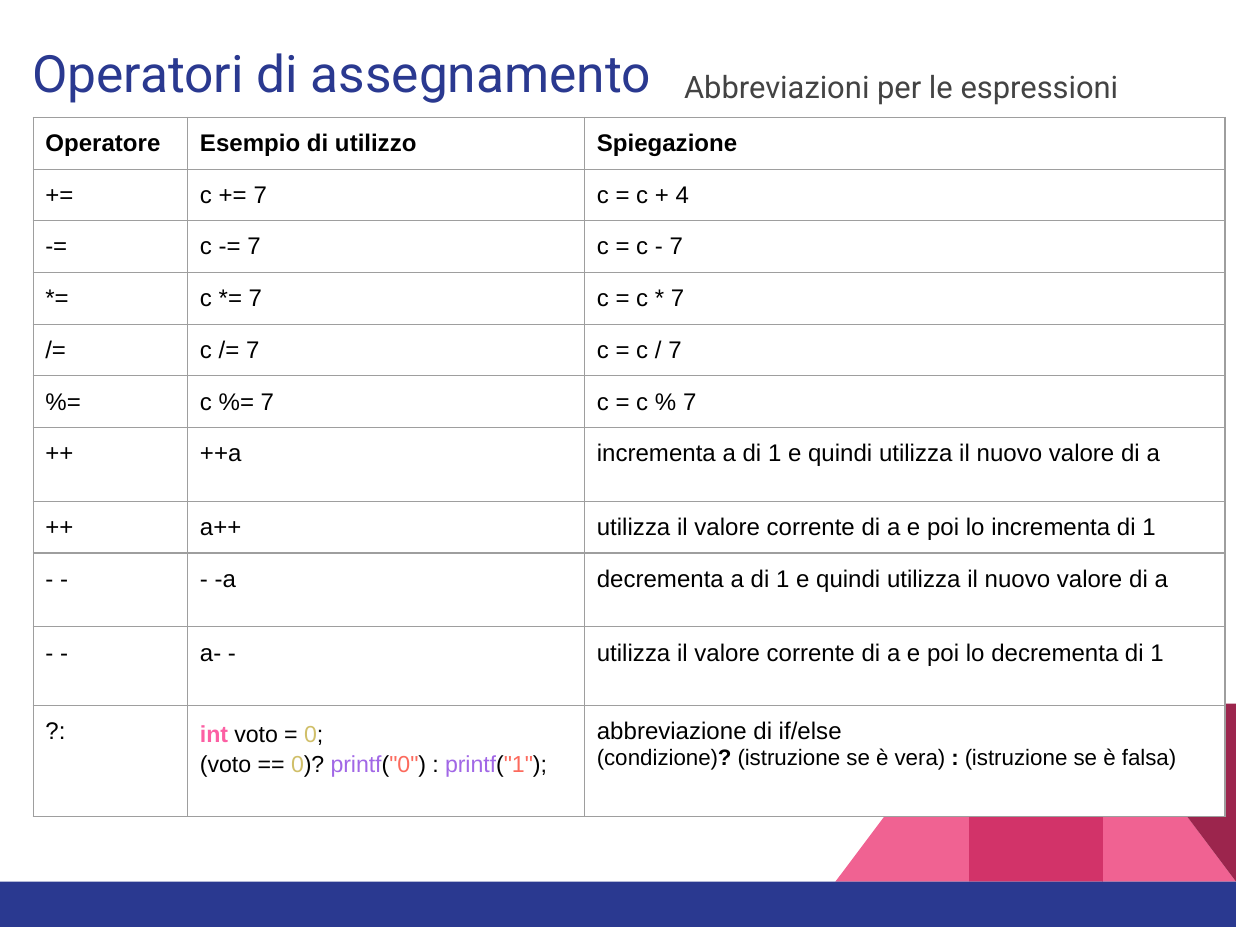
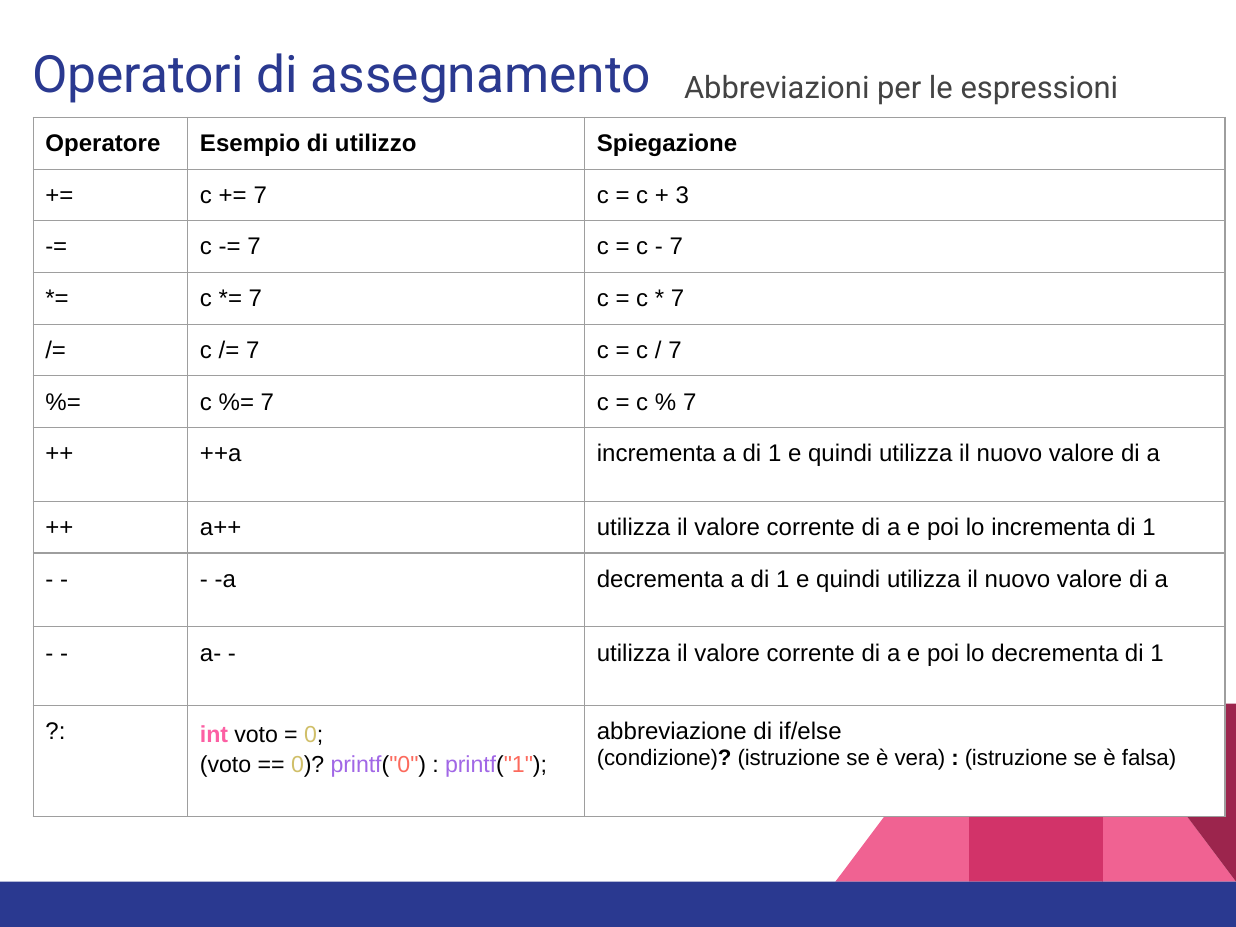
4: 4 -> 3
